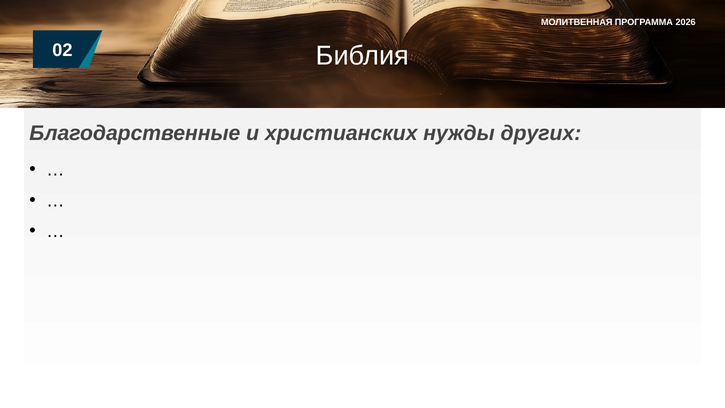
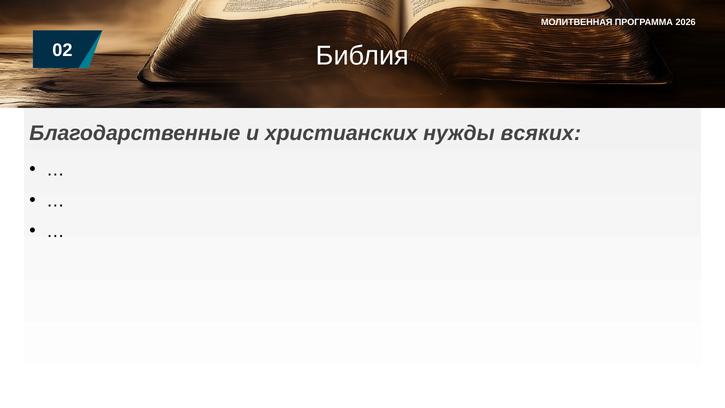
других: других -> всяких
